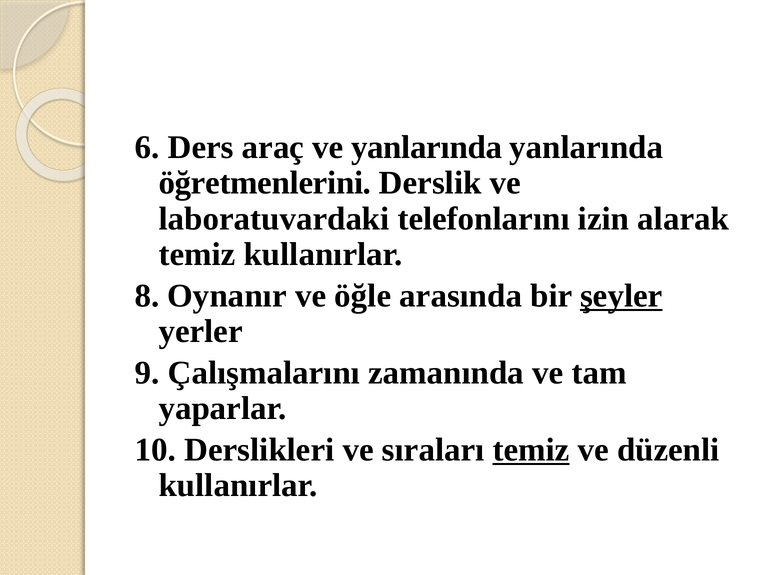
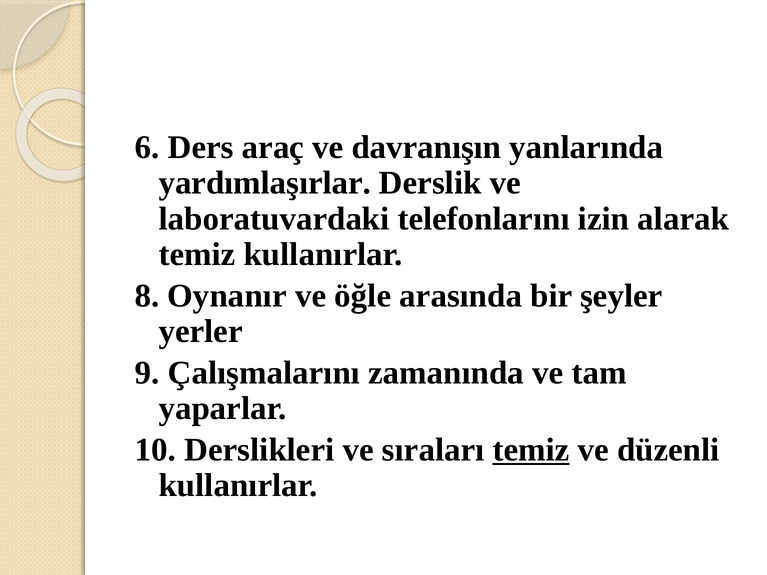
ve yanlarında: yanlarında -> davranışın
öğretmenlerini: öğretmenlerini -> yardımlaşırlar
şeyler underline: present -> none
